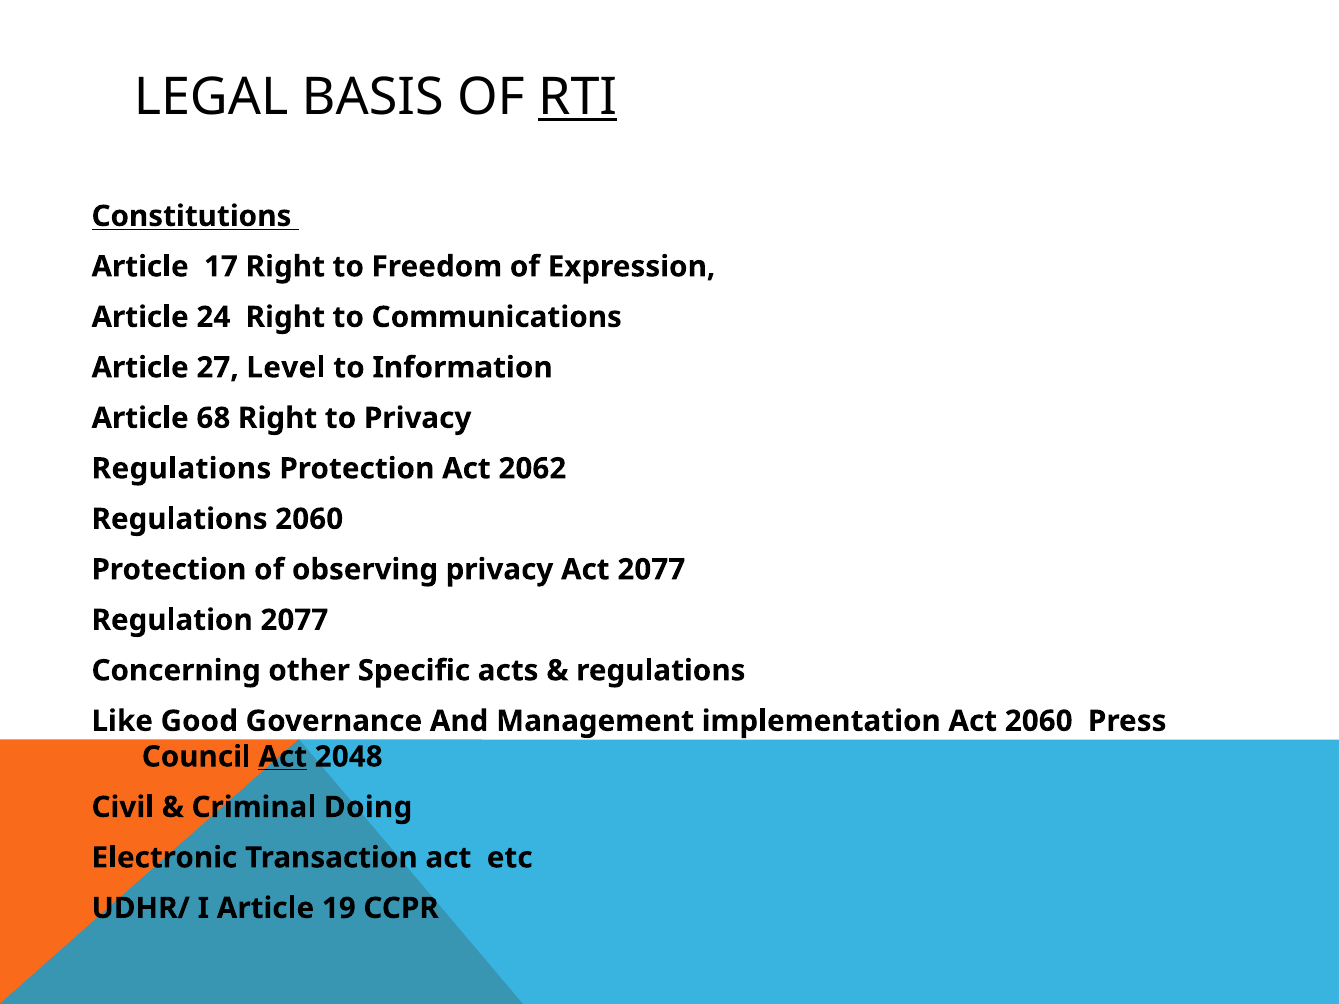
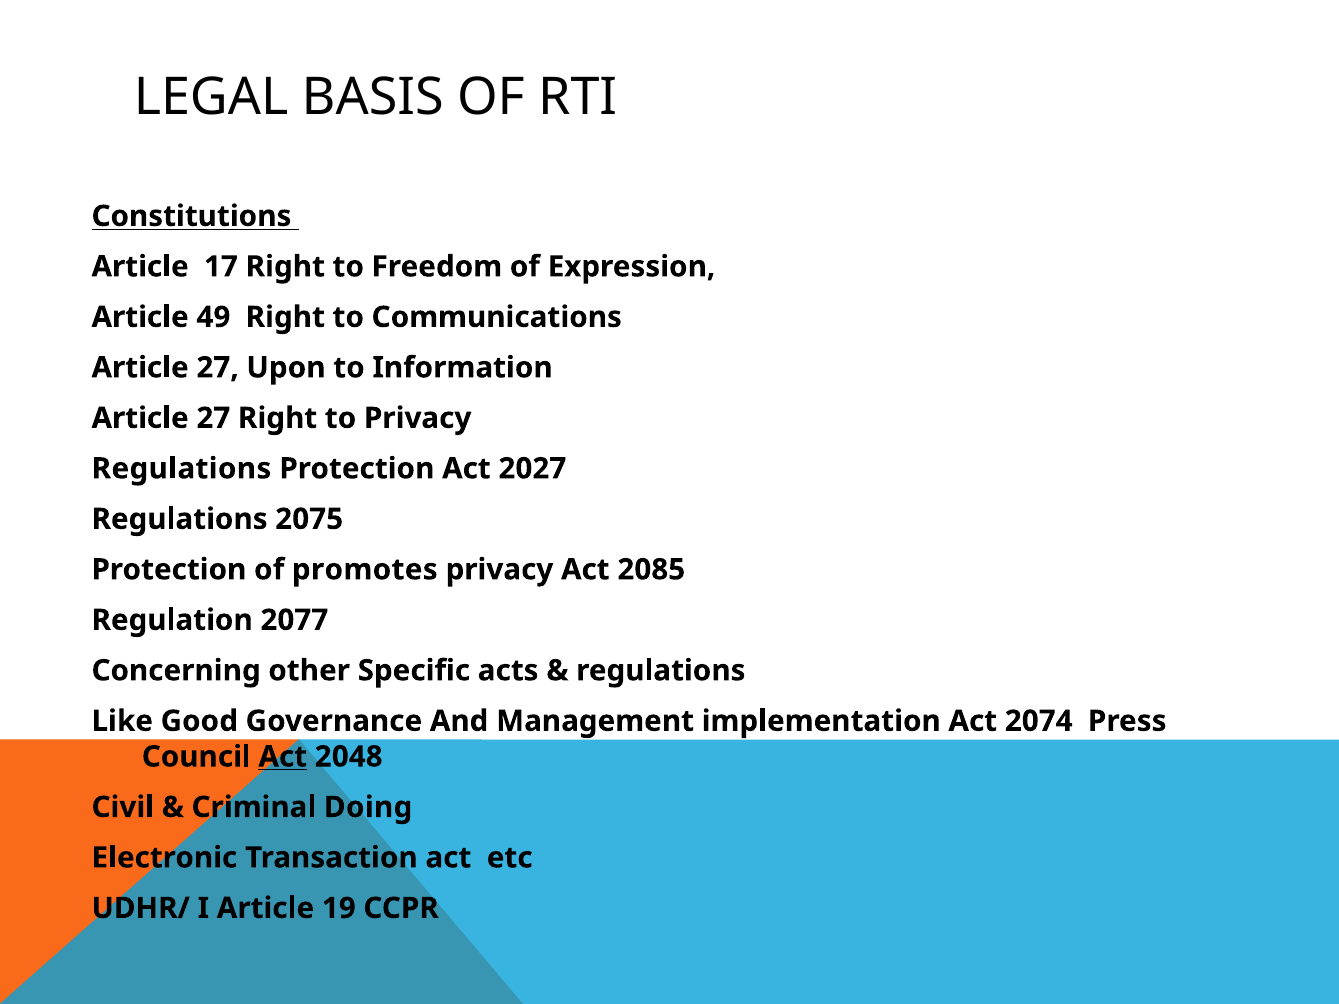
RTI underline: present -> none
24: 24 -> 49
Level: Level -> Upon
68 at (213, 418): 68 -> 27
2062: 2062 -> 2027
Regulations 2060: 2060 -> 2075
observing: observing -> promotes
Act 2077: 2077 -> 2085
Act 2060: 2060 -> 2074
